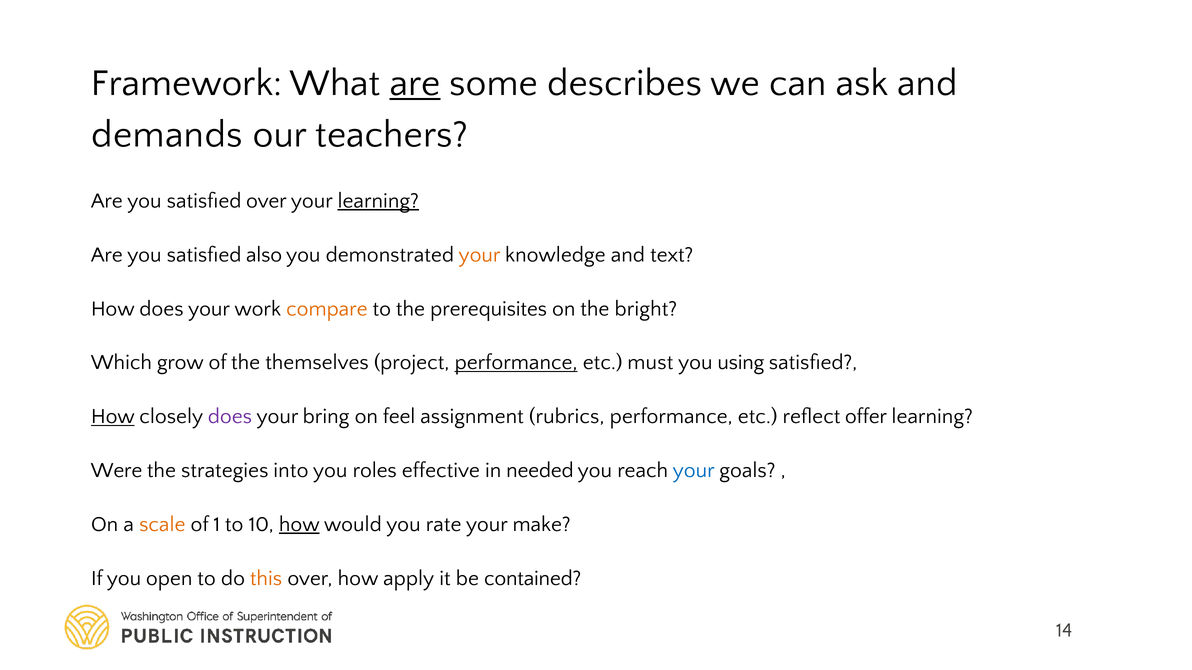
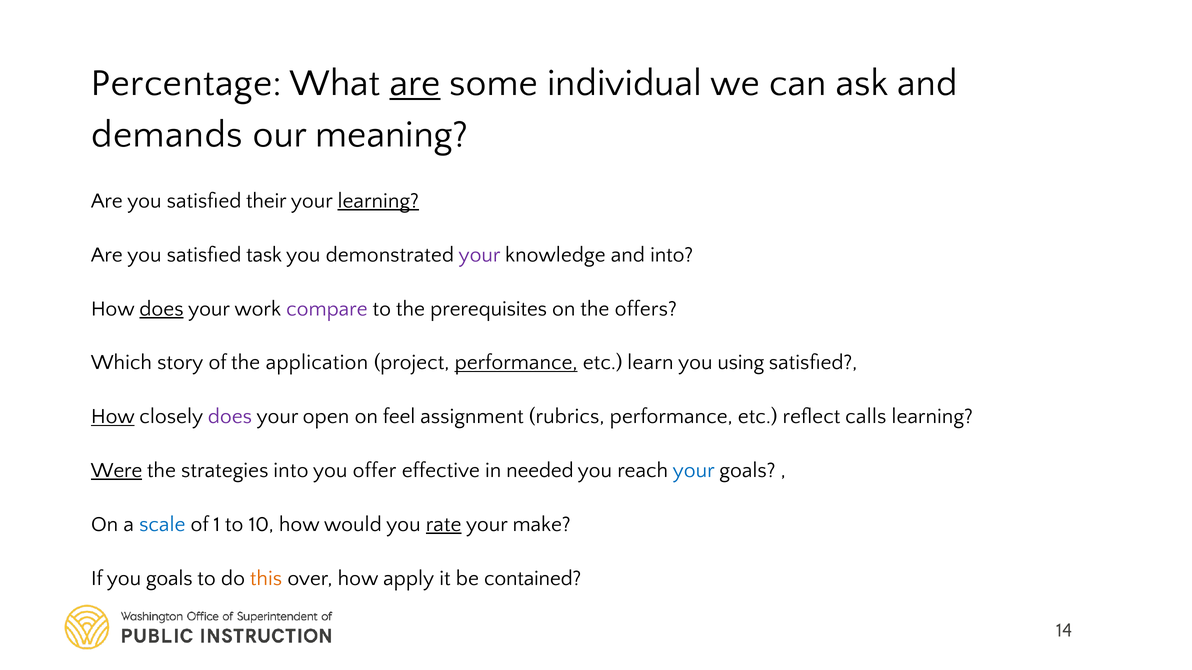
Framework: Framework -> Percentage
describes: describes -> individual
teachers: teachers -> meaning
satisfied over: over -> their
also: also -> task
your at (480, 255) colour: orange -> purple
and text: text -> into
does at (161, 309) underline: none -> present
compare colour: orange -> purple
bright: bright -> offers
grow: grow -> story
themselves: themselves -> application
must: must -> learn
bring: bring -> open
offer: offer -> calls
Were underline: none -> present
roles: roles -> offer
scale colour: orange -> blue
how at (299, 525) underline: present -> none
rate underline: none -> present
you open: open -> goals
